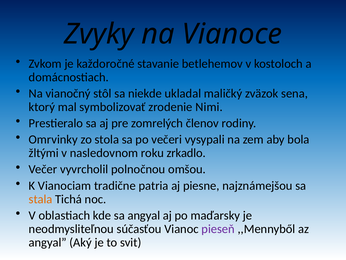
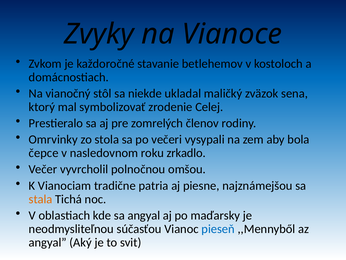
Nimi: Nimi -> Celej
žltými: žltými -> čepce
pieseň colour: purple -> blue
